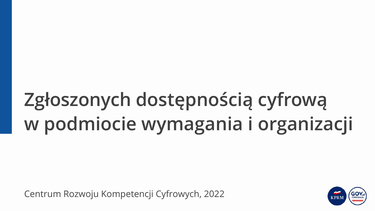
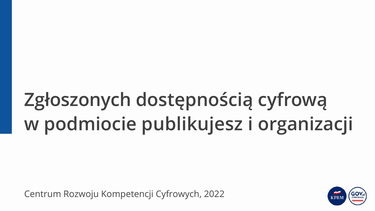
wymagania: wymagania -> publikujesz
